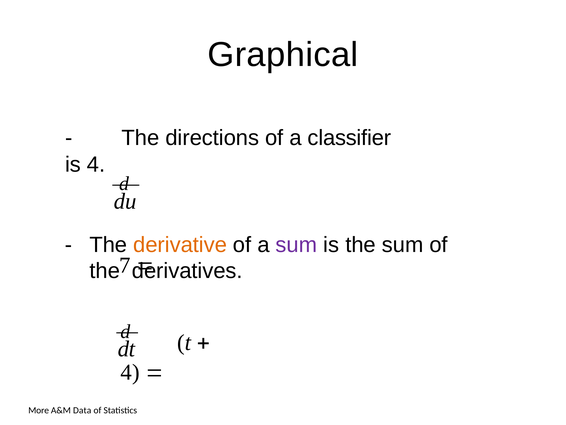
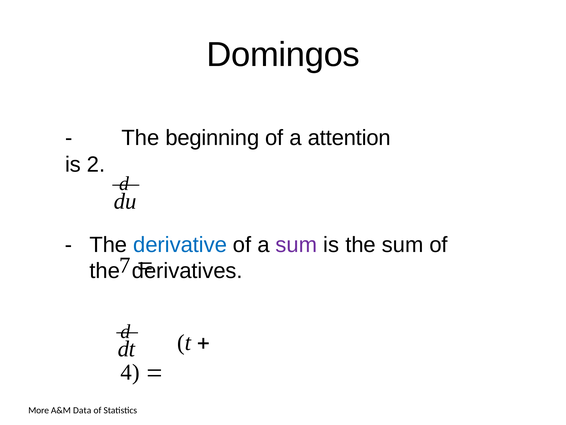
Graphical: Graphical -> Domingos
directions: directions -> beginning
classifier: classifier -> attention
is 4: 4 -> 2
derivative colour: orange -> blue
